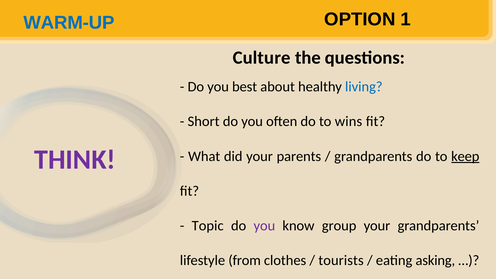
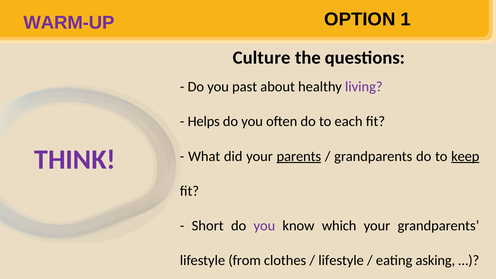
WARM-UP colour: blue -> purple
best: best -> past
living colour: blue -> purple
Short: Short -> Helps
wins: wins -> each
parents underline: none -> present
Topic: Topic -> Short
group: group -> which
tourists at (341, 260): tourists -> lifestyle
